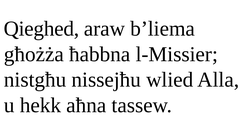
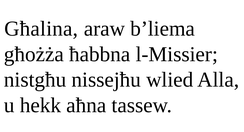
Qieghed: Qieghed -> Għalina
